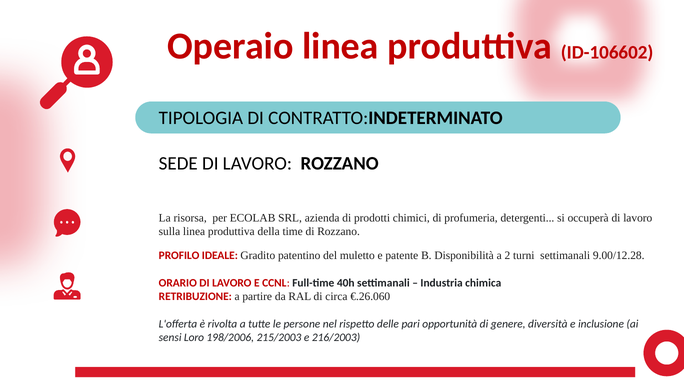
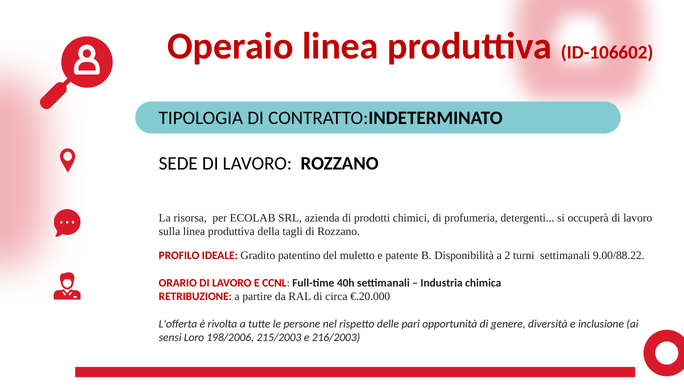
time: time -> tagli
9.00/12.28: 9.00/12.28 -> 9.00/88.22
€.26.060: €.26.060 -> €.20.000
